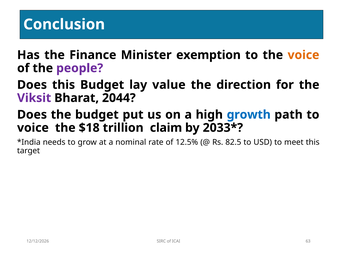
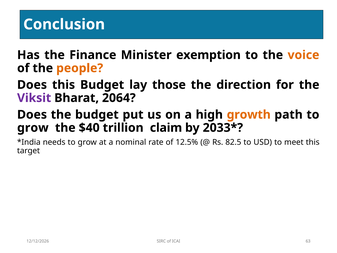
people colour: purple -> orange
value: value -> those
2044: 2044 -> 2064
growth colour: blue -> orange
voice at (33, 128): voice -> grow
$18: $18 -> $40
